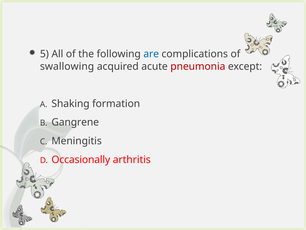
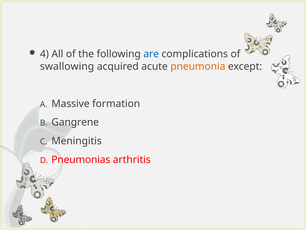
5: 5 -> 4
pneumonia colour: red -> orange
Shaking: Shaking -> Massive
Occasionally: Occasionally -> Pneumonias
